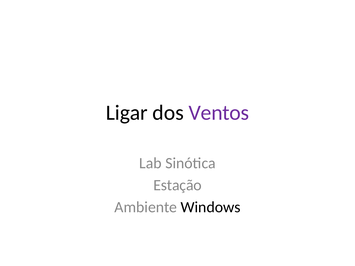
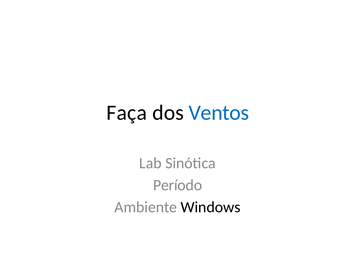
Ligar: Ligar -> Faça
Ventos colour: purple -> blue
Estação: Estação -> Período
